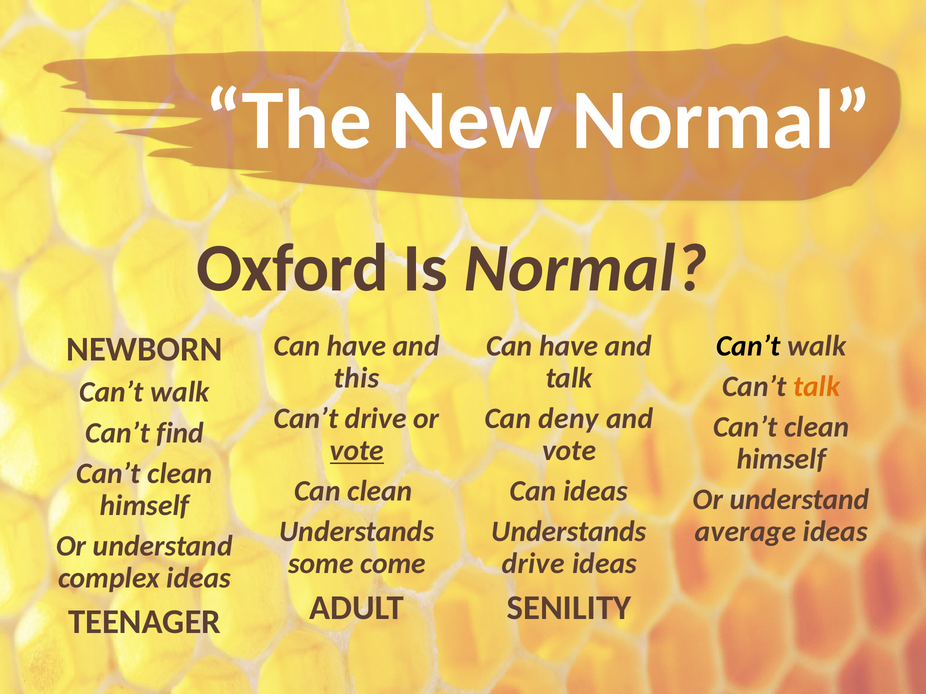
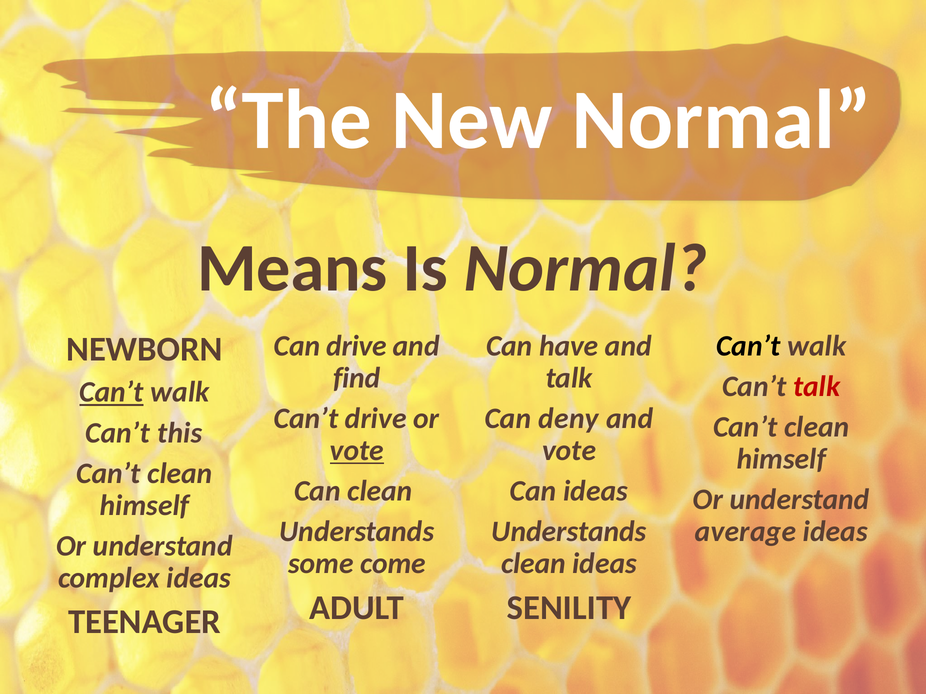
Oxford: Oxford -> Means
have at (357, 346): have -> drive
this: this -> find
talk at (817, 387) colour: orange -> red
Can’t at (112, 393) underline: none -> present
find: find -> this
drive at (533, 564): drive -> clean
